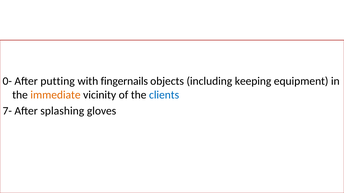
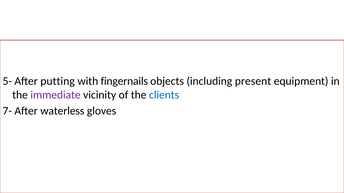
0-: 0- -> 5-
keeping: keeping -> present
immediate colour: orange -> purple
splashing: splashing -> waterless
